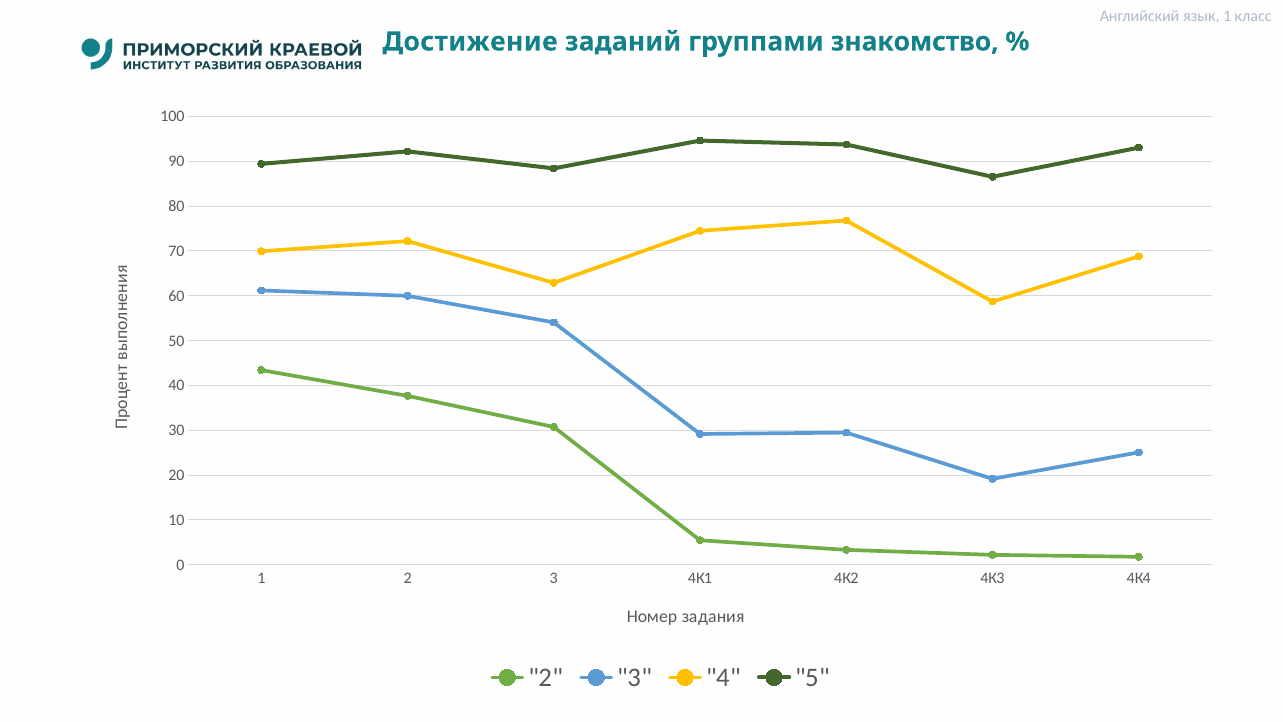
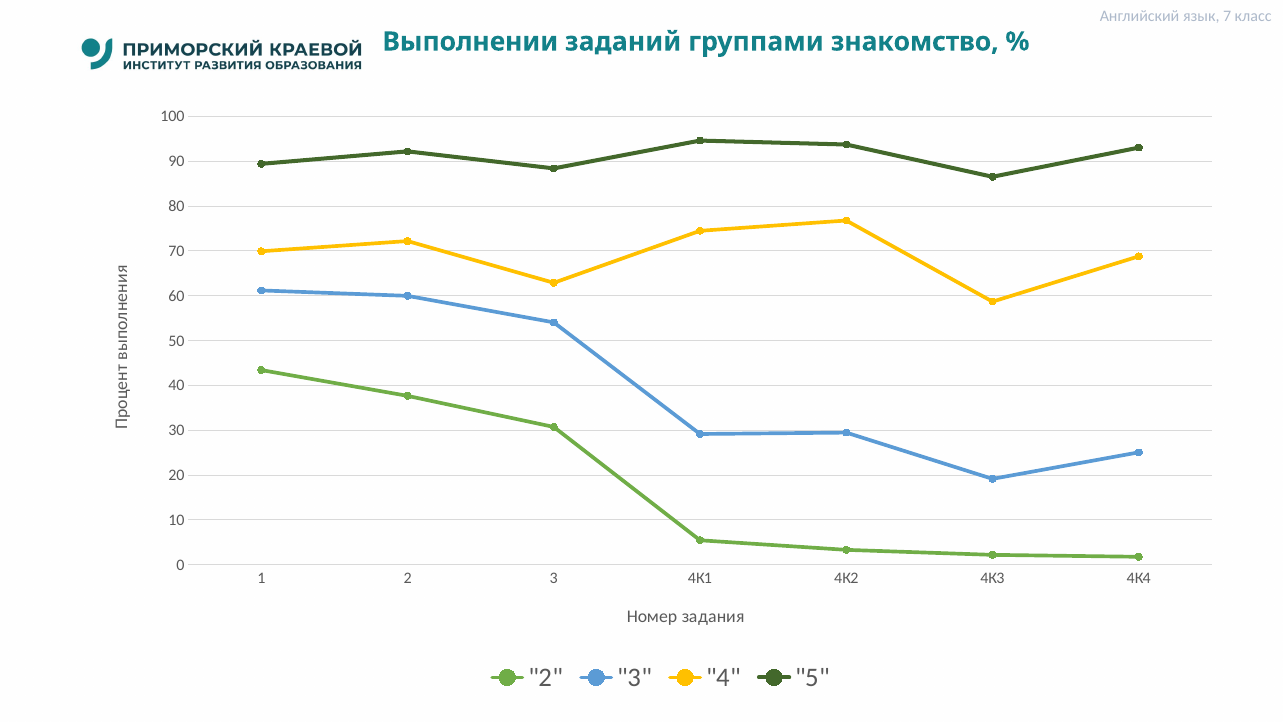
язык 1: 1 -> 7
Достижение: Достижение -> Выполнении
